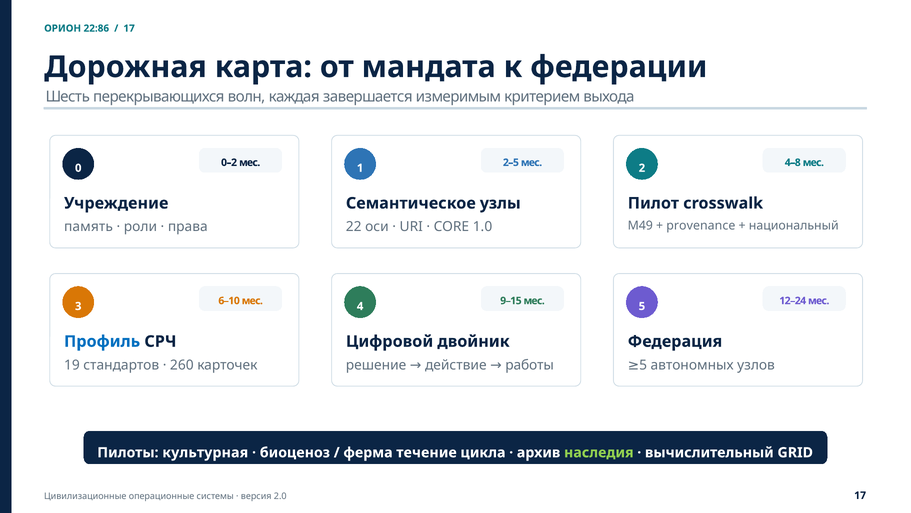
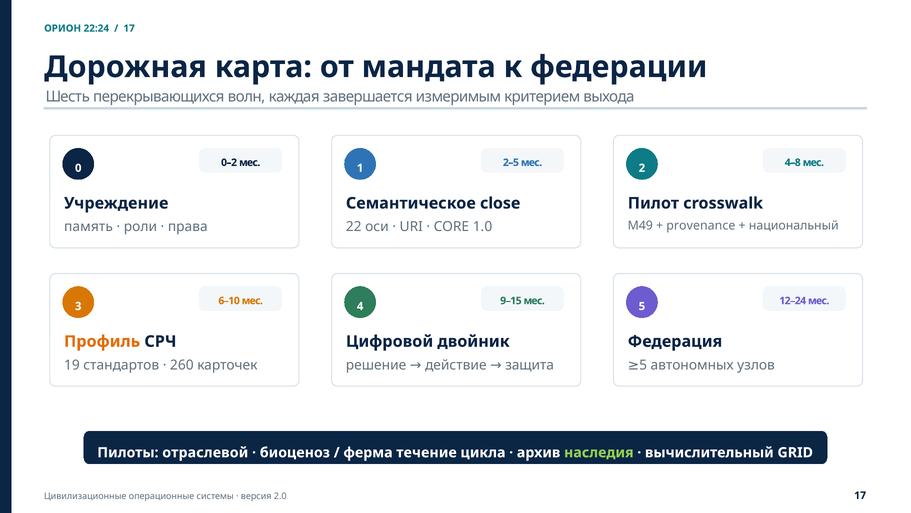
22:86: 22:86 -> 22:24
узлы: узлы -> close
Профиль colour: blue -> orange
работы: работы -> защита
культурная: культурная -> отраслевой
